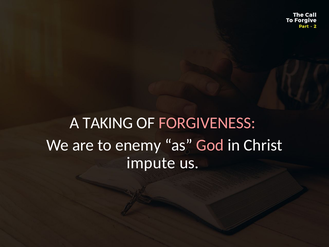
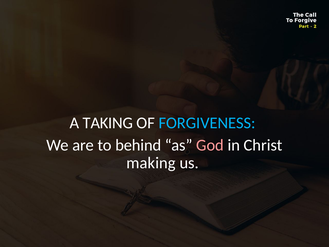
FORGIVENESS colour: pink -> light blue
enemy: enemy -> behind
impute: impute -> making
